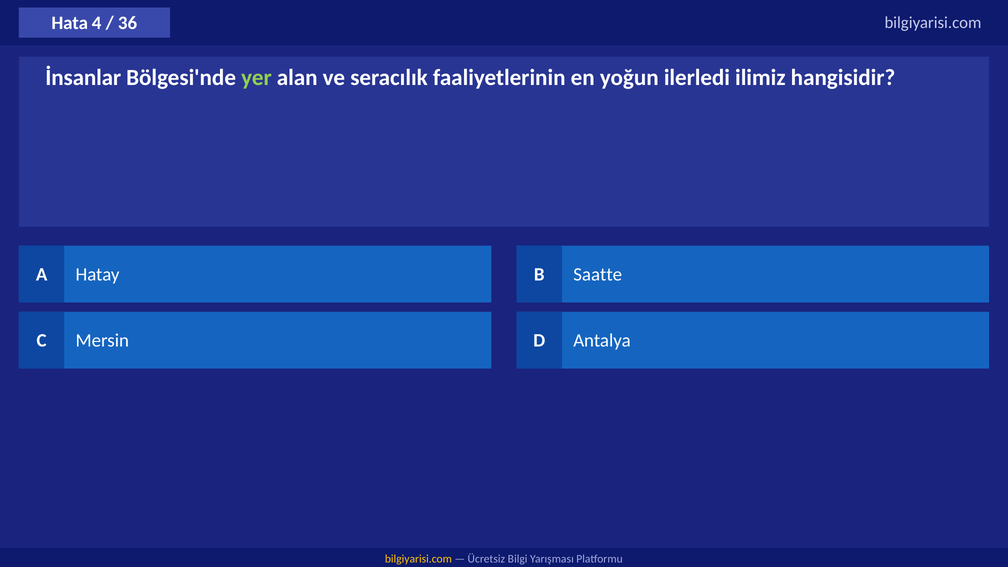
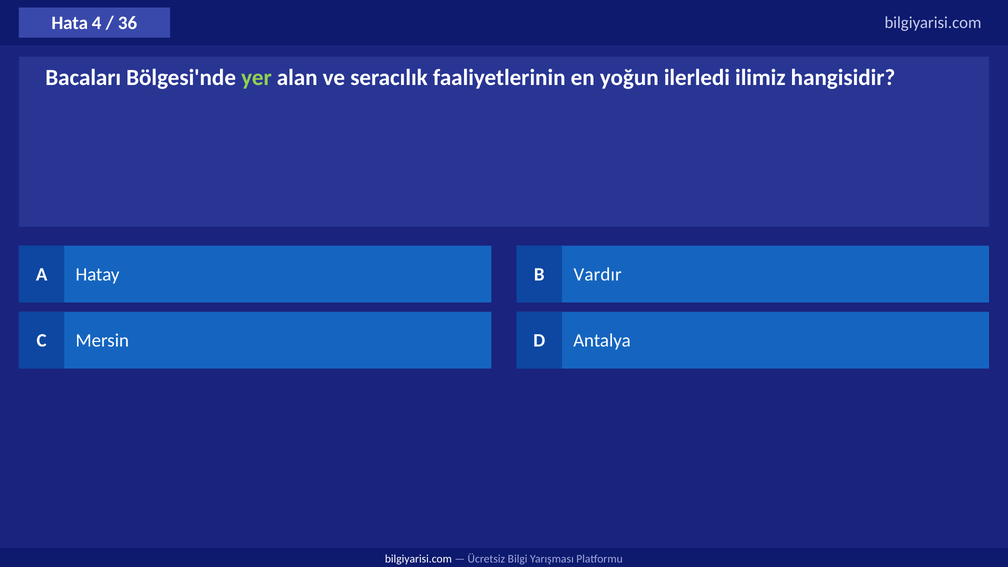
İnsanlar: İnsanlar -> Bacaları
Saatte: Saatte -> Vardır
bilgiyarisi.com at (418, 559) colour: yellow -> white
